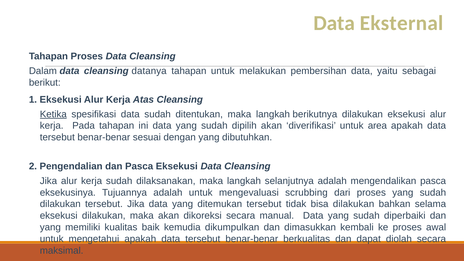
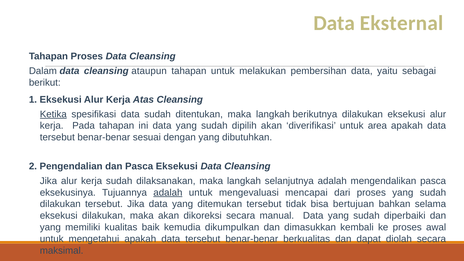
datanya: datanya -> ataupun
adalah at (168, 192) underline: none -> present
scrubbing: scrubbing -> mencapai
bisa dilakukan: dilakukan -> bertujuan
